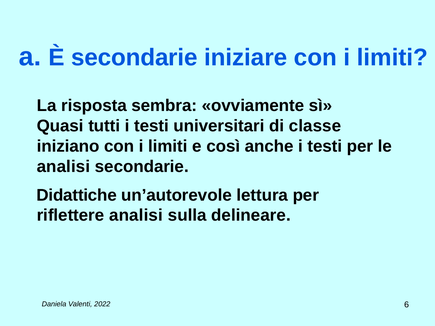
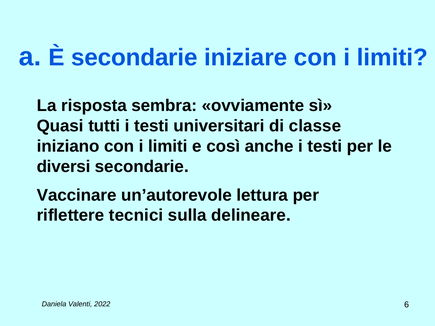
analisi at (63, 167): analisi -> diversi
Didattiche: Didattiche -> Vaccinare
riflettere analisi: analisi -> tecnici
